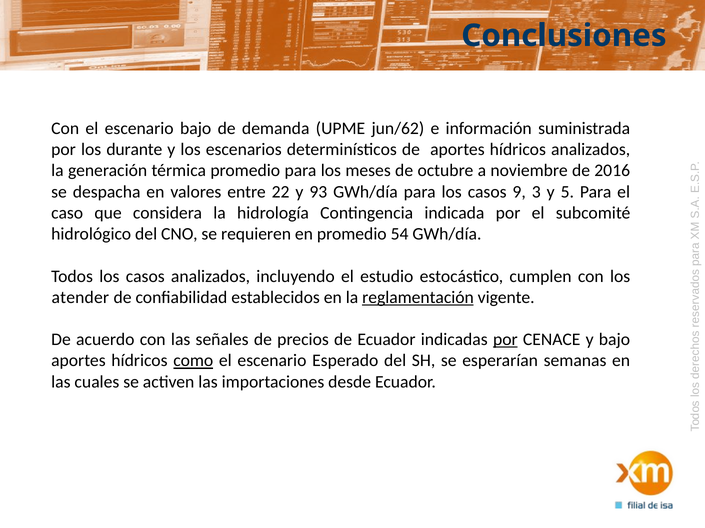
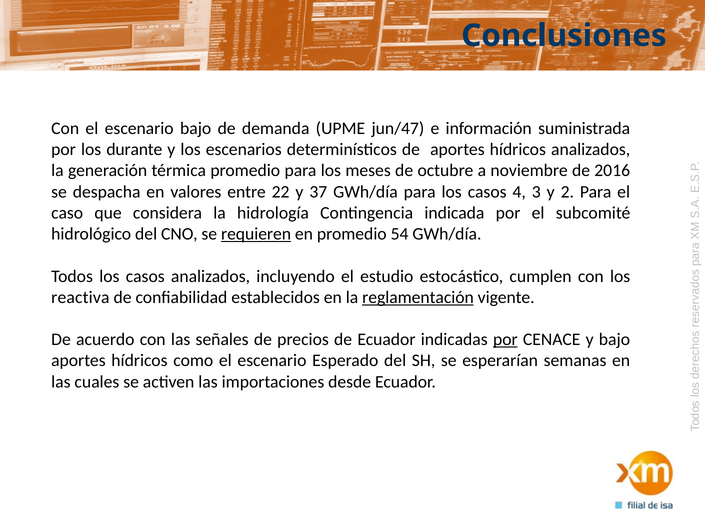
jun/62: jun/62 -> jun/47
93: 93 -> 37
9: 9 -> 4
5: 5 -> 2
requieren underline: none -> present
atender: atender -> reactiva
como underline: present -> none
